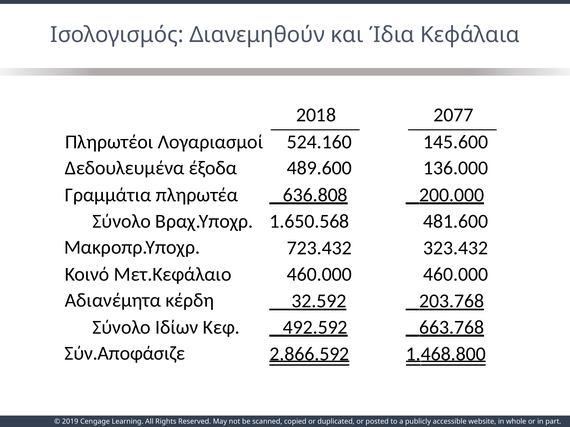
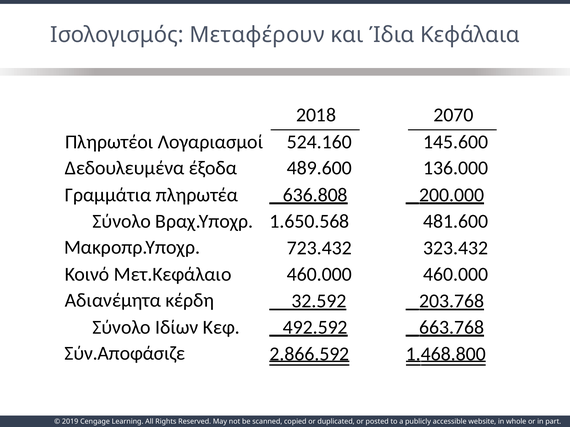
Διανεμηθούν: Διανεμηθούν -> Μεταφέρουν
2077: 2077 -> 2070
